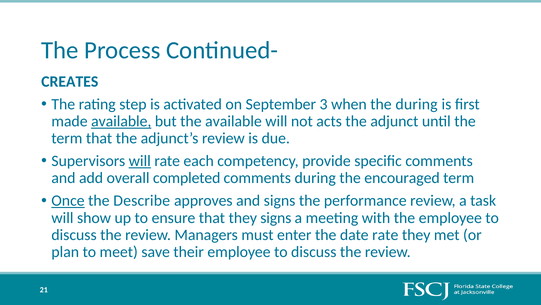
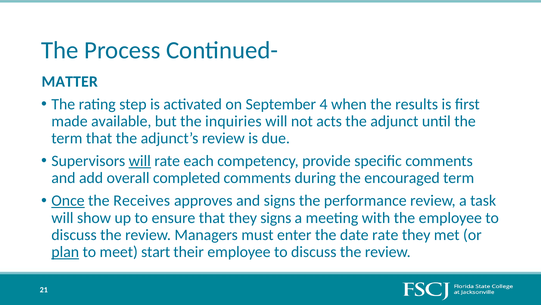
CREATES: CREATES -> MATTER
3: 3 -> 4
the during: during -> results
available at (121, 121) underline: present -> none
the available: available -> inquiries
Describe: Describe -> Receives
plan underline: none -> present
save: save -> start
